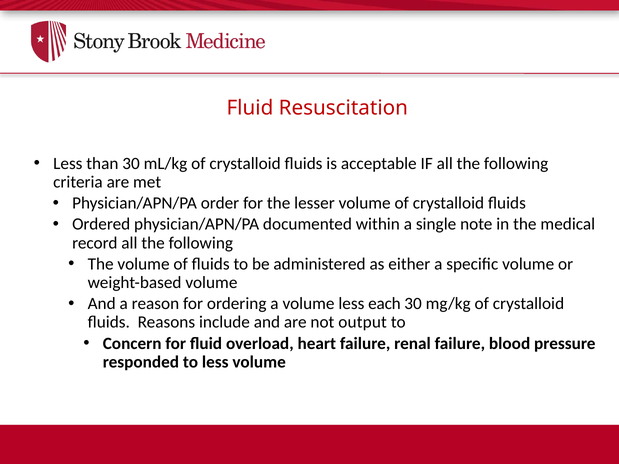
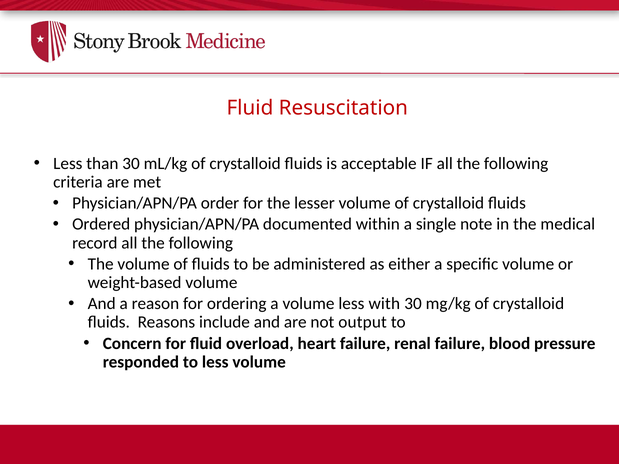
each: each -> with
